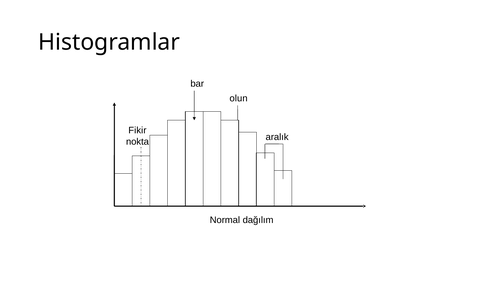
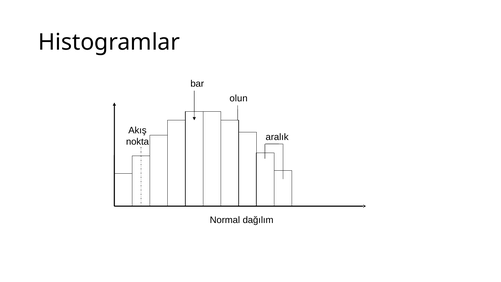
Fikir: Fikir -> Akış
